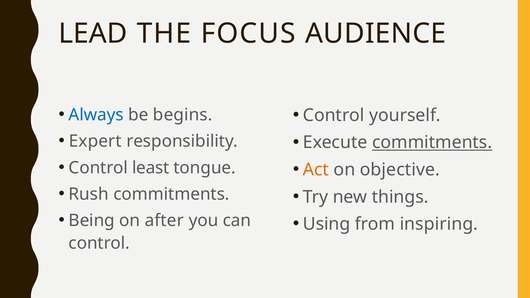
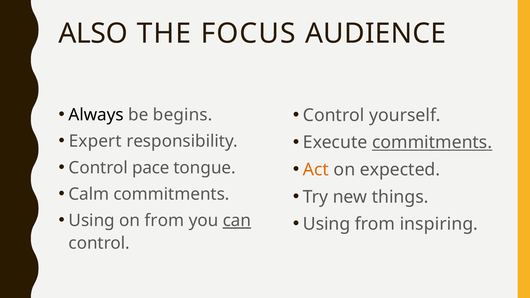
LEAD: LEAD -> ALSO
Always colour: blue -> black
least: least -> pace
objective: objective -> expected
Rush: Rush -> Calm
Being at (92, 221): Being -> Using
on after: after -> from
can underline: none -> present
